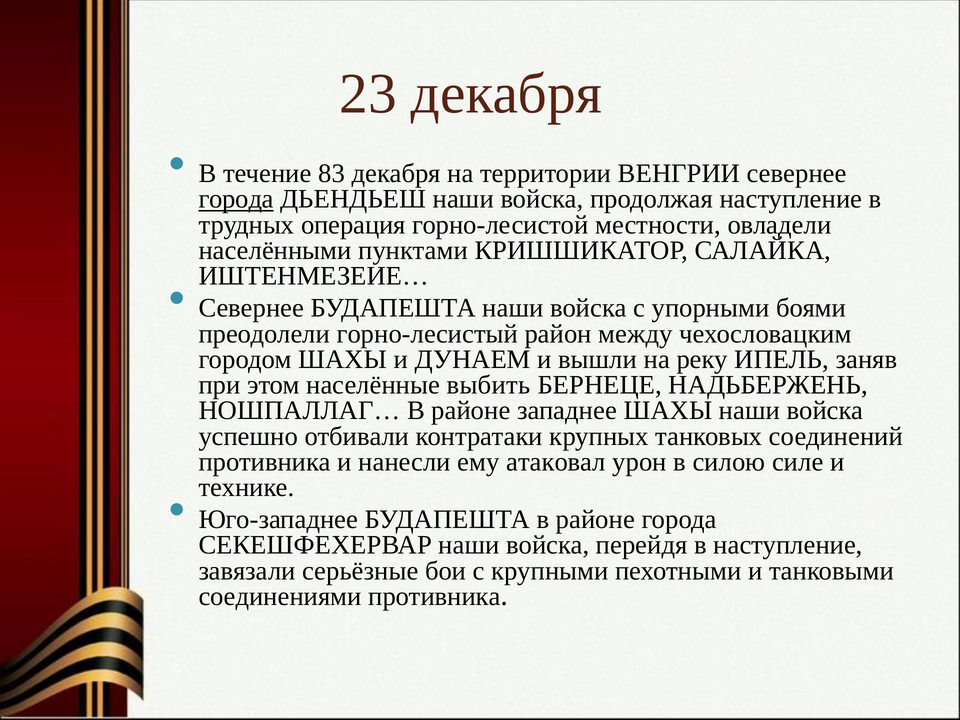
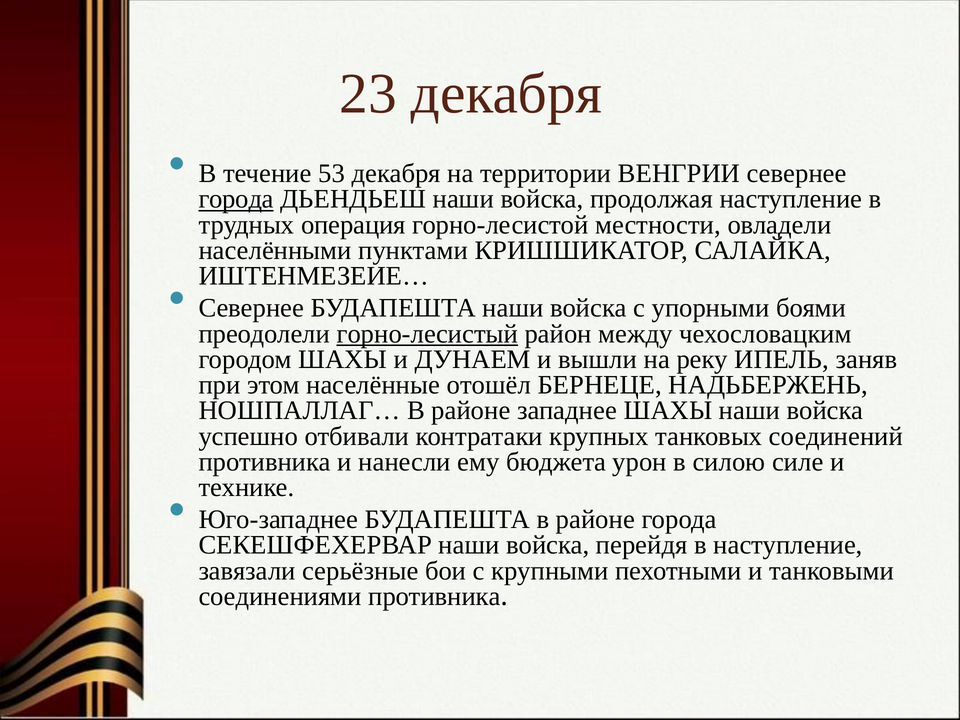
83: 83 -> 53
горно-лесистый underline: none -> present
выбить: выбить -> отошёл
атаковал: атаковал -> бюджета
